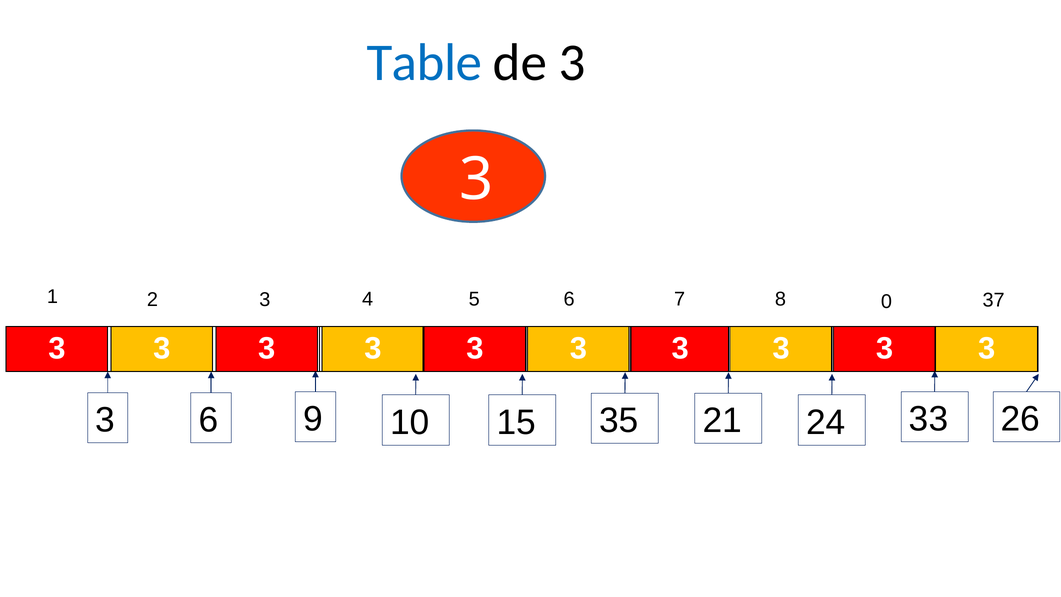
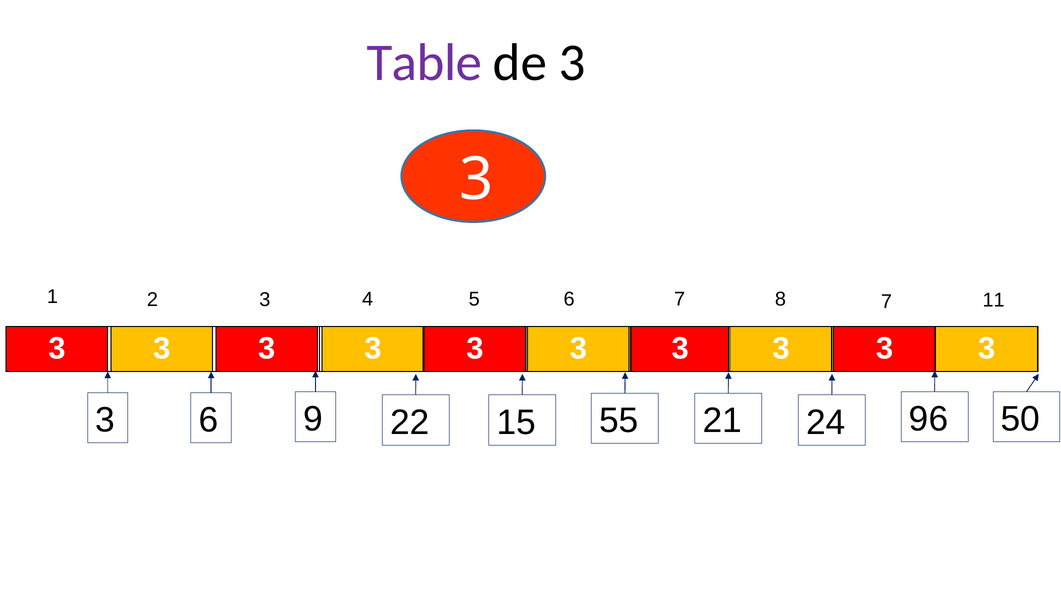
Table colour: blue -> purple
1 0: 0 -> 7
37: 37 -> 11
33: 33 -> 96
10: 10 -> 22
26: 26 -> 50
35: 35 -> 55
